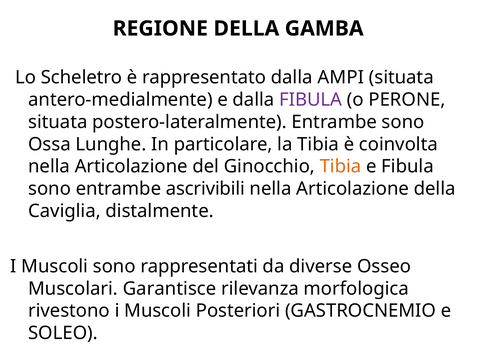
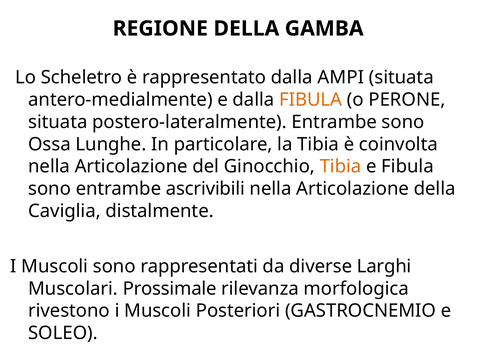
FIBULA at (311, 100) colour: purple -> orange
Osseo: Osseo -> Larghi
Garantisce: Garantisce -> Prossimale
